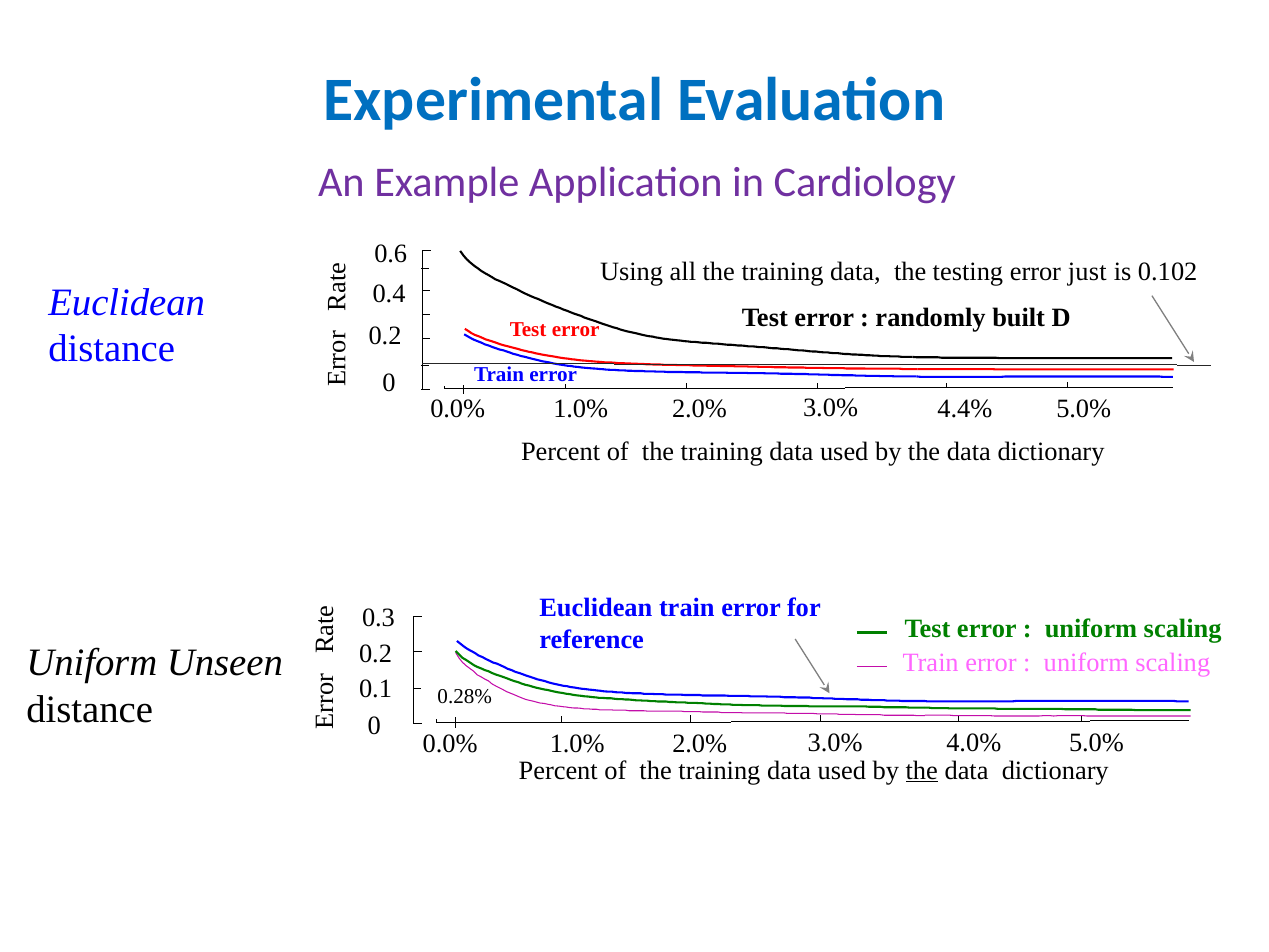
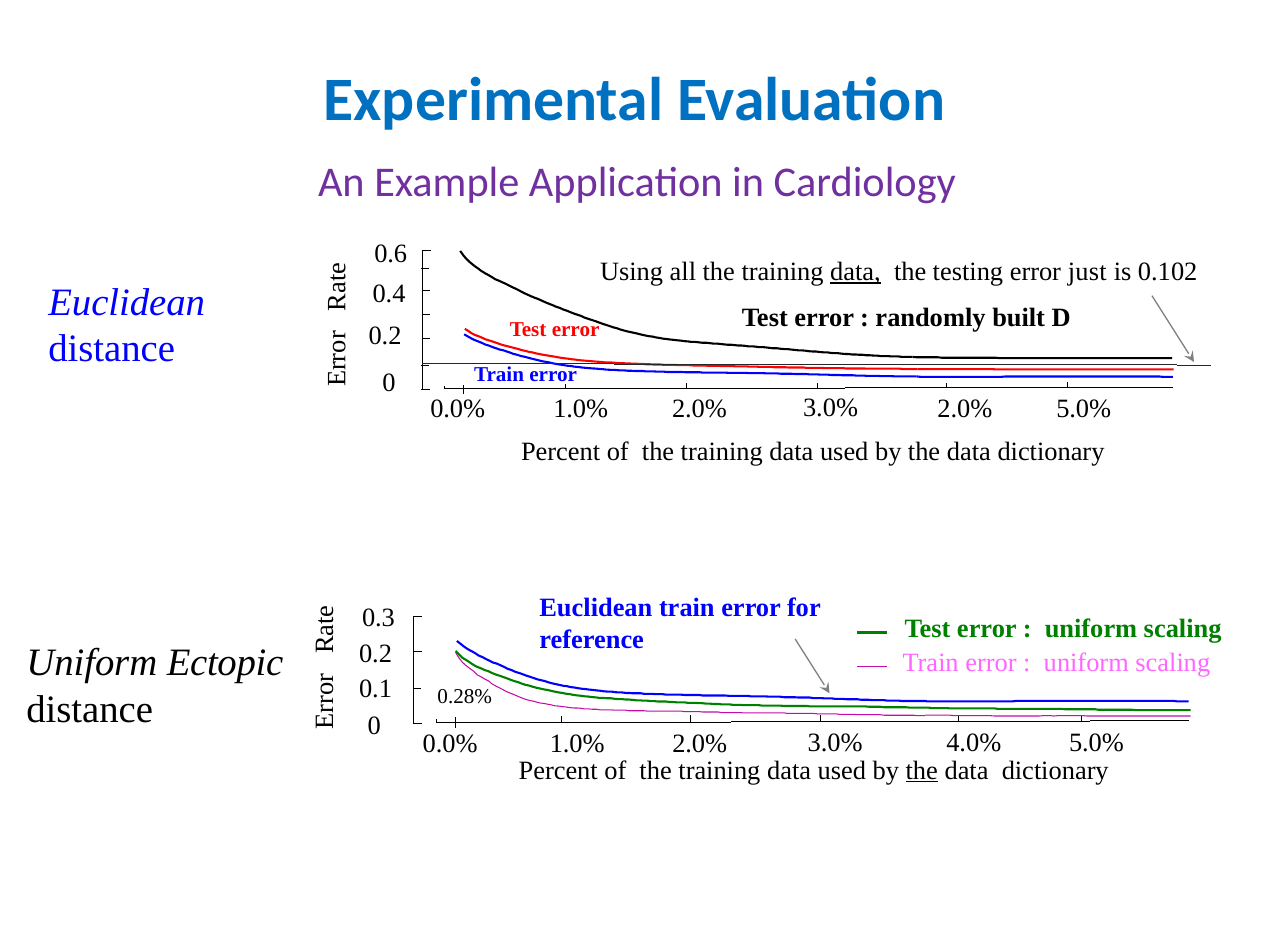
data at (856, 272) underline: none -> present
3.0% 4.4%: 4.4% -> 2.0%
Unseen: Unseen -> Ectopic
